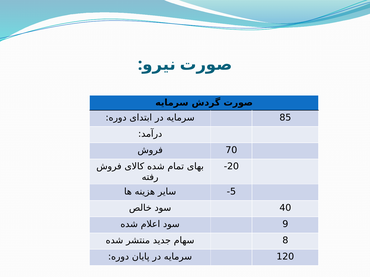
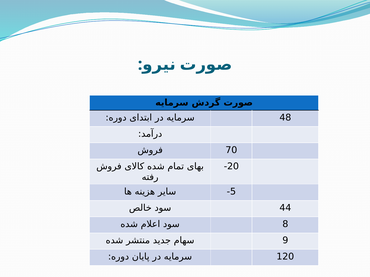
85: 85 -> 48
40: 40 -> 44
9: 9 -> 8
8: 8 -> 9
